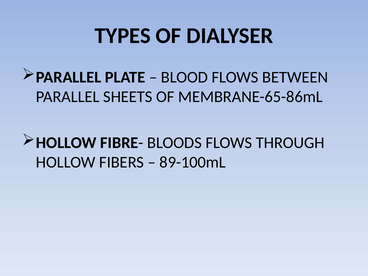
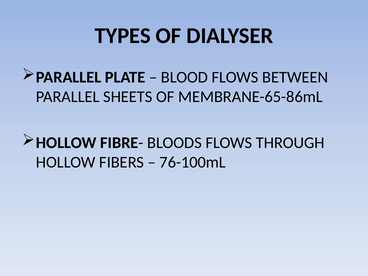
89-100mL: 89-100mL -> 76-100mL
